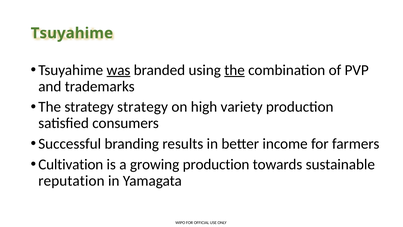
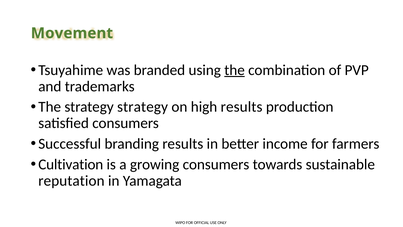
Tsuyahime at (72, 33): Tsuyahime -> Movement
was underline: present -> none
high variety: variety -> results
growing production: production -> consumers
